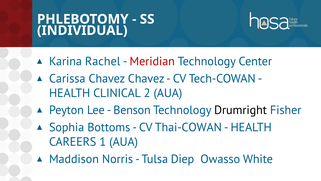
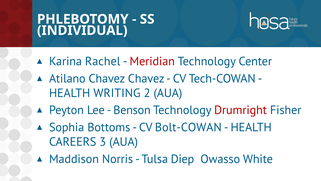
Carissa: Carissa -> Atilano
CLINICAL: CLINICAL -> WRITING
Drumright colour: black -> red
Thai-COWAN: Thai-COWAN -> Bolt-COWAN
1: 1 -> 3
